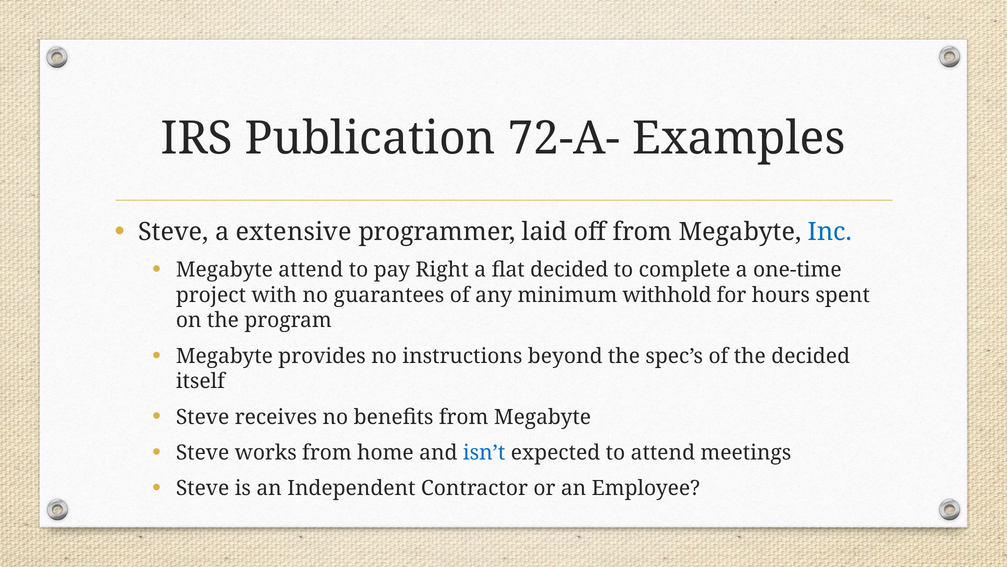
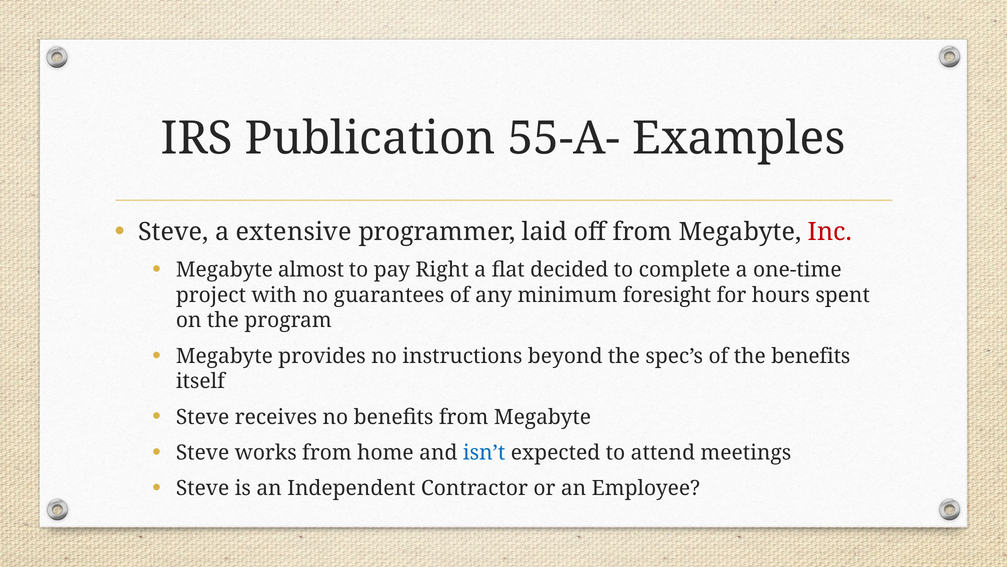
72-A-: 72-A- -> 55-A-
Inc colour: blue -> red
Megabyte attend: attend -> almost
withhold: withhold -> foresight
the decided: decided -> benefits
